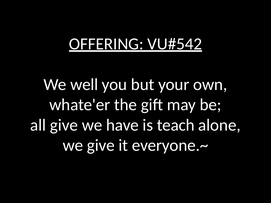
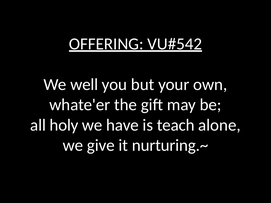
all give: give -> holy
everyone.~: everyone.~ -> nurturing.~
